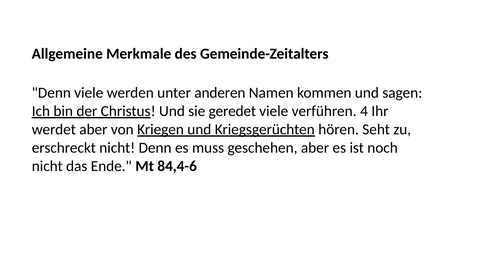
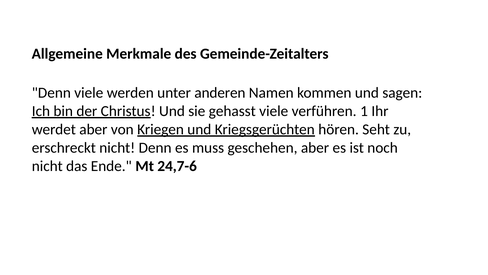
geredet: geredet -> gehasst
4: 4 -> 1
84,4-6: 84,4-6 -> 24,7-6
